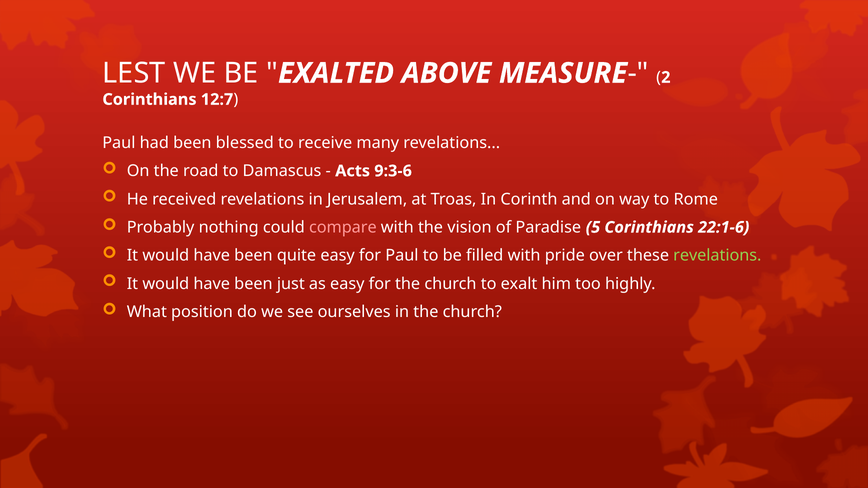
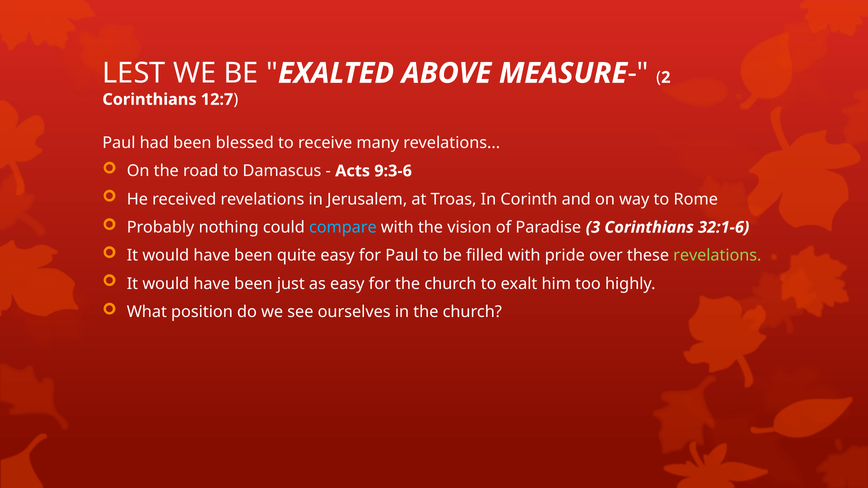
compare colour: pink -> light blue
5: 5 -> 3
22:1-6: 22:1-6 -> 32:1-6
